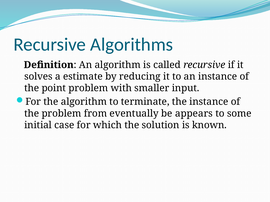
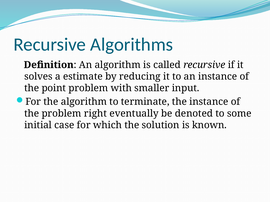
from: from -> right
appears: appears -> denoted
